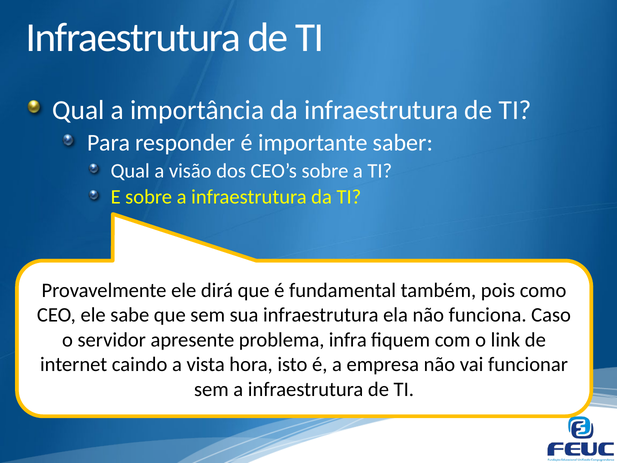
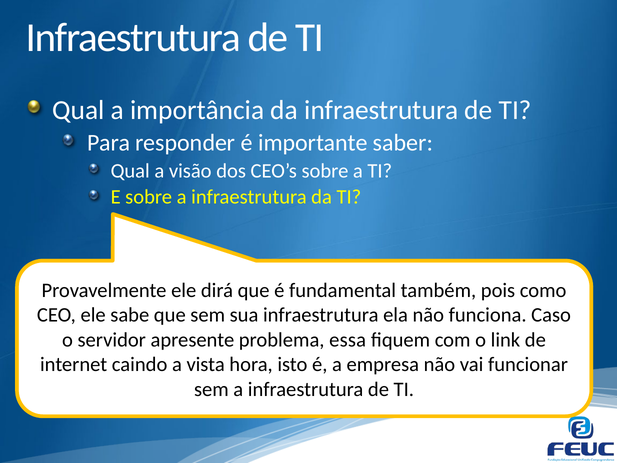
infra: infra -> essa
